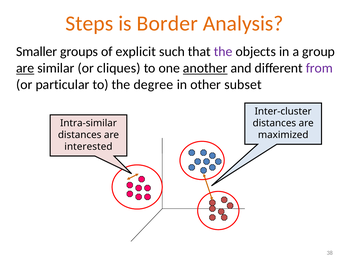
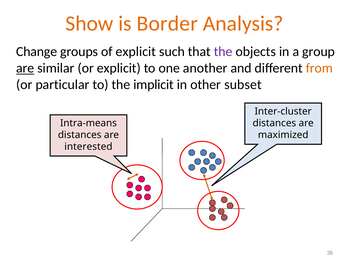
Steps: Steps -> Show
Smaller: Smaller -> Change
or cliques: cliques -> explicit
another underline: present -> none
from colour: purple -> orange
degree: degree -> implicit
Intra-similar: Intra-similar -> Intra-means
